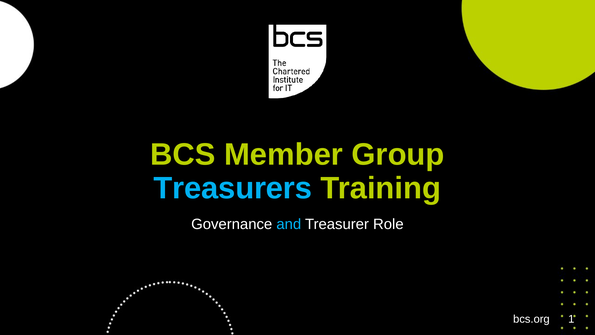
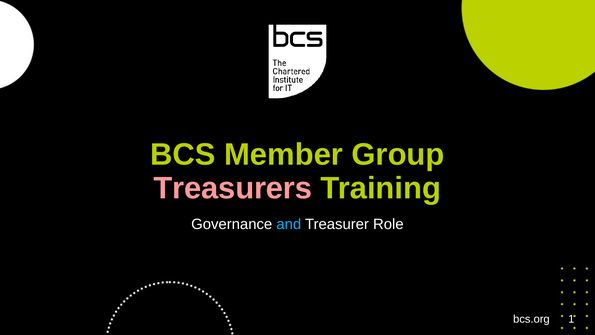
Treasurers colour: light blue -> pink
